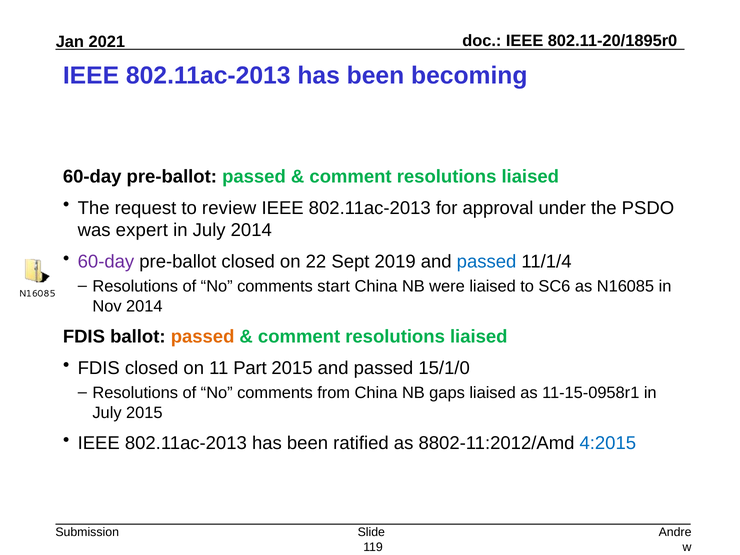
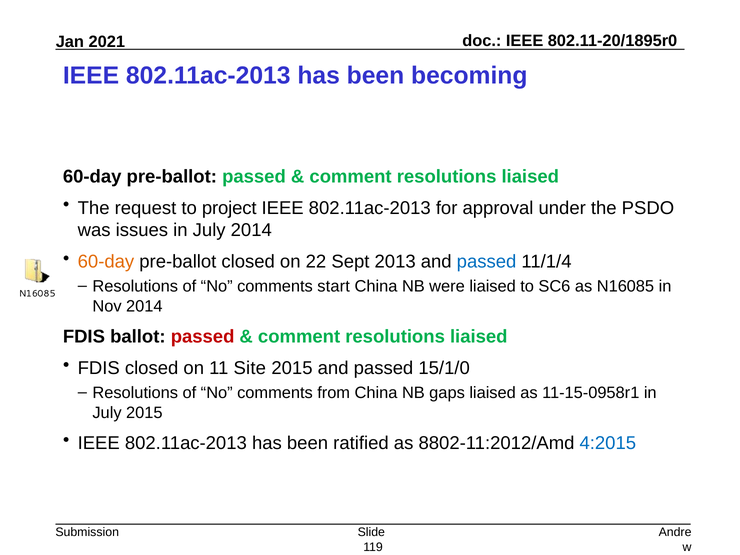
review: review -> project
expert: expert -> issues
60-day at (106, 262) colour: purple -> orange
2019: 2019 -> 2013
passed at (203, 337) colour: orange -> red
Part: Part -> Site
